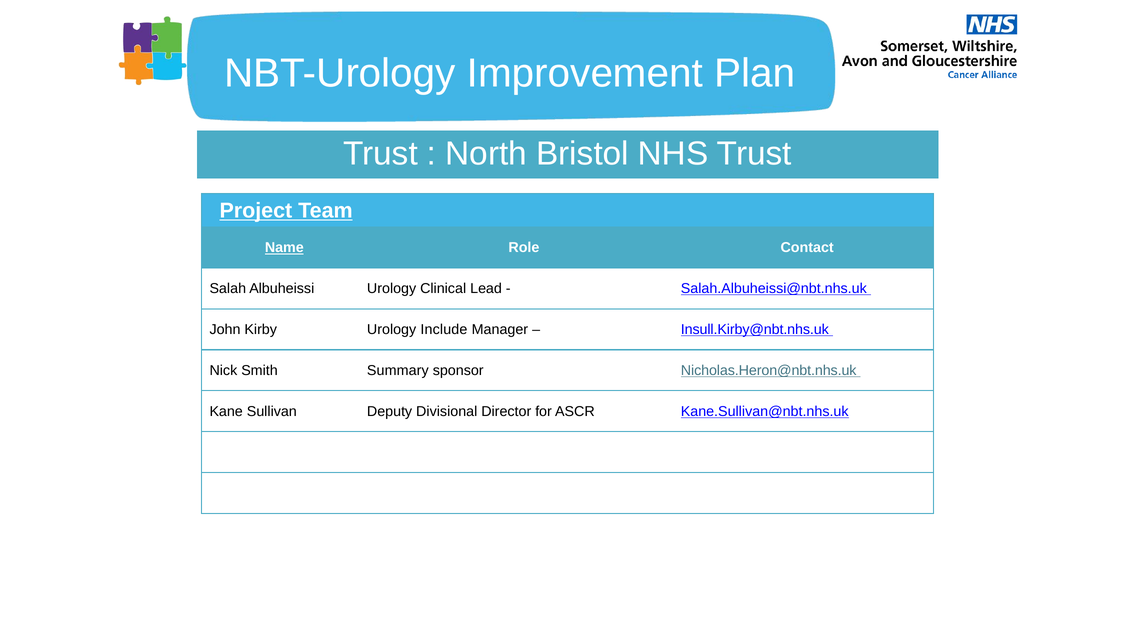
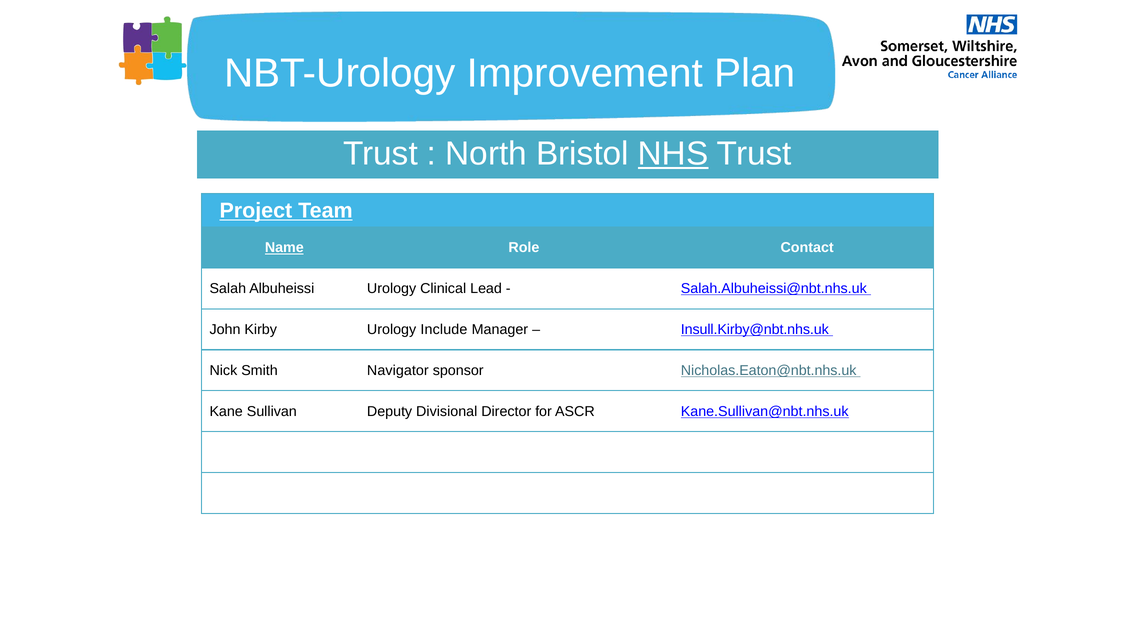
NHS underline: none -> present
Summary: Summary -> Navigator
Nicholas.Heron@nbt.nhs.uk: Nicholas.Heron@nbt.nhs.uk -> Nicholas.Eaton@nbt.nhs.uk
